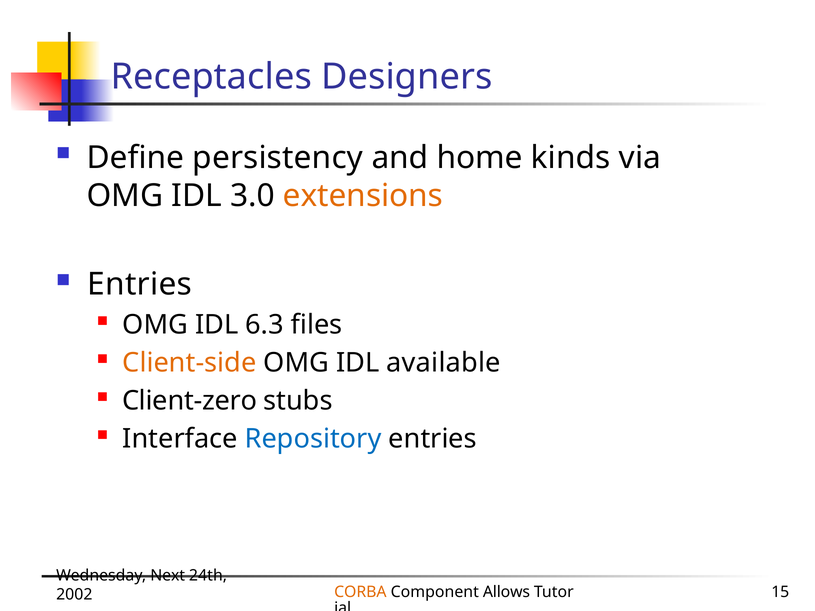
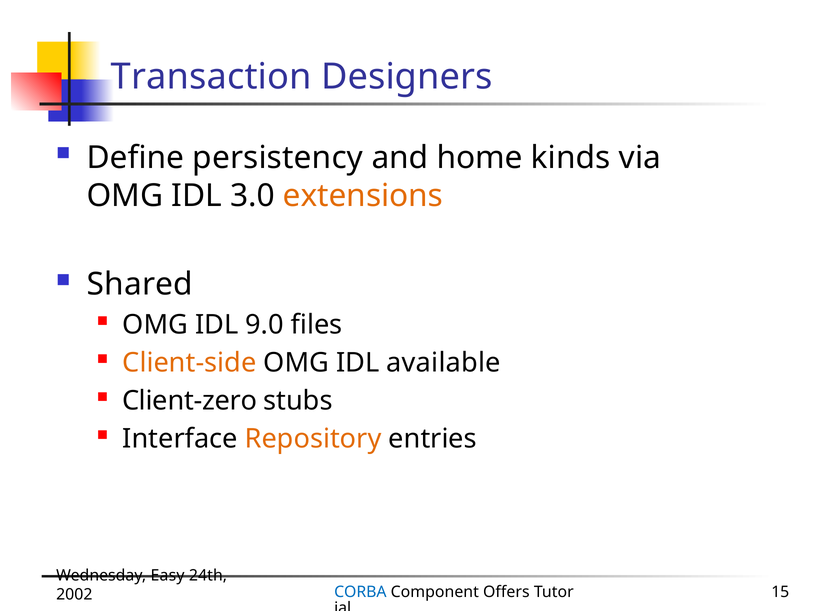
Receptacles: Receptacles -> Transaction
Entries at (140, 284): Entries -> Shared
6.3: 6.3 -> 9.0
Repository colour: blue -> orange
Next: Next -> Easy
CORBA colour: orange -> blue
Allows: Allows -> Offers
